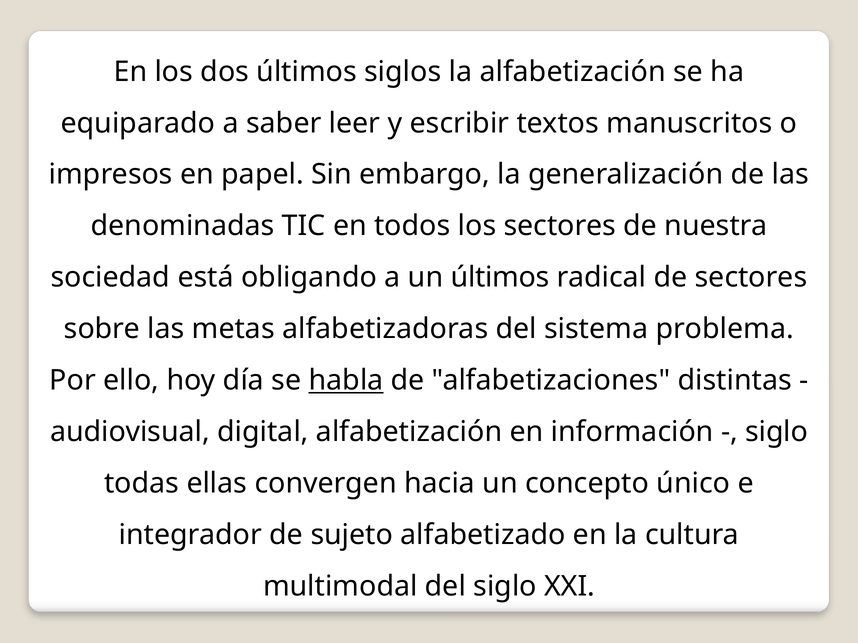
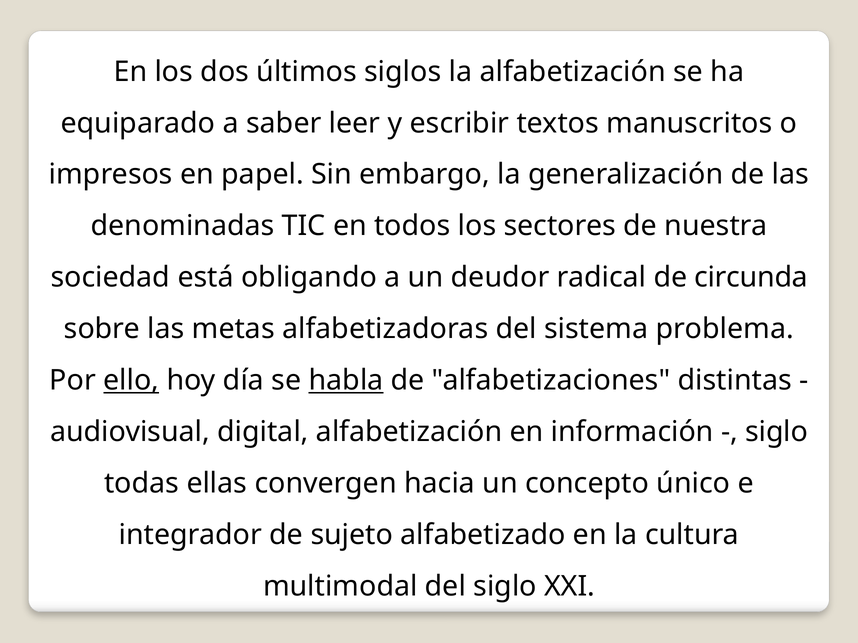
un últimos: últimos -> deudor
de sectores: sectores -> circunda
ello underline: none -> present
